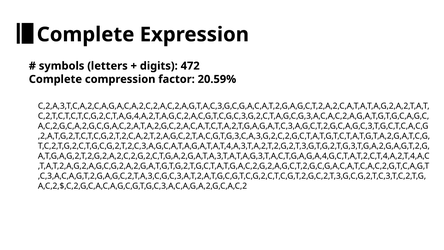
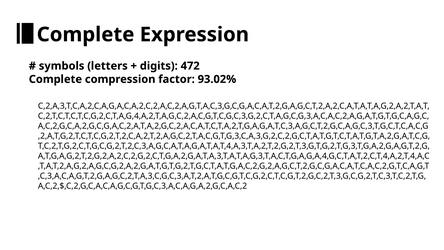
20.59%: 20.59% -> 93.02%
